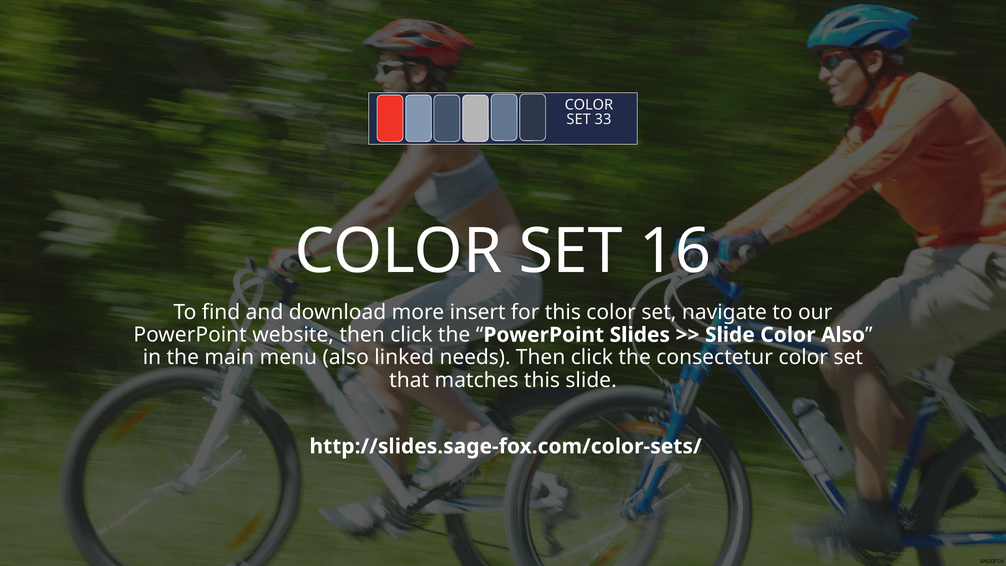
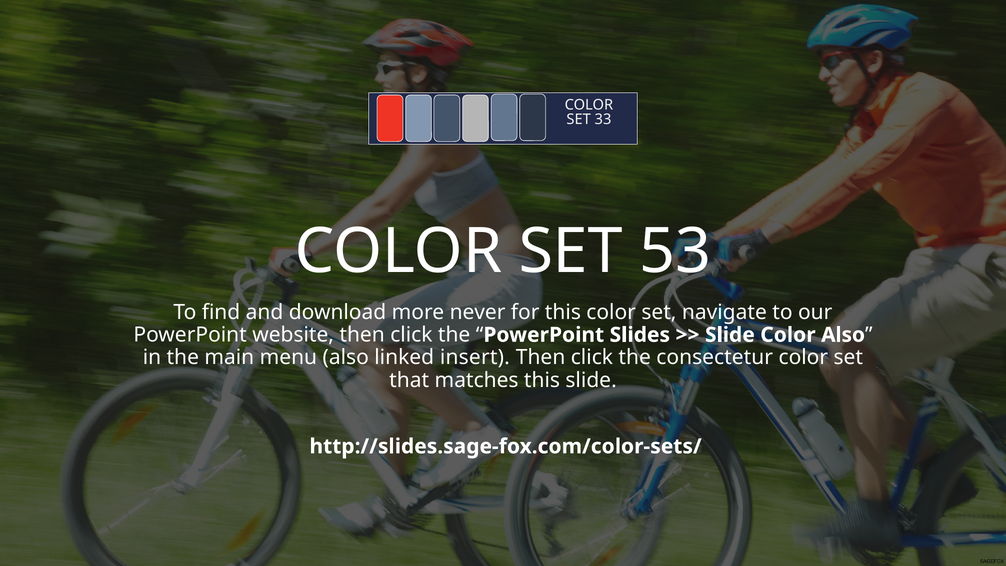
16: 16 -> 53
insert: insert -> never
needs: needs -> insert
